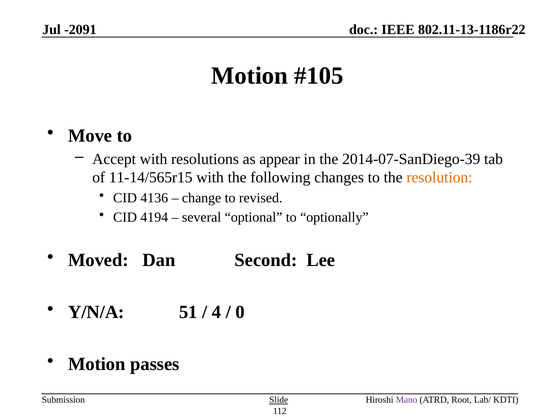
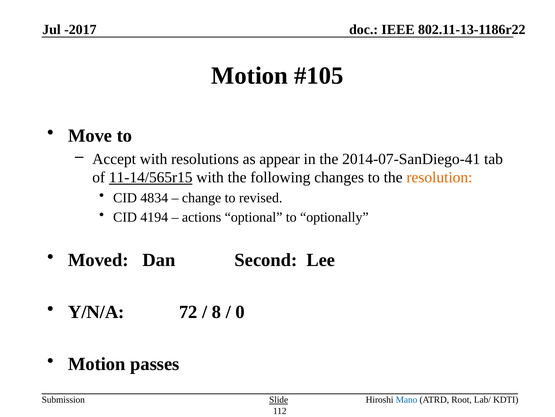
-2091: -2091 -> -2017
2014-07-SanDiego-39: 2014-07-SanDiego-39 -> 2014-07-SanDiego-41
11-14/565r15 underline: none -> present
4136: 4136 -> 4834
several: several -> actions
51: 51 -> 72
4: 4 -> 8
Mano colour: purple -> blue
